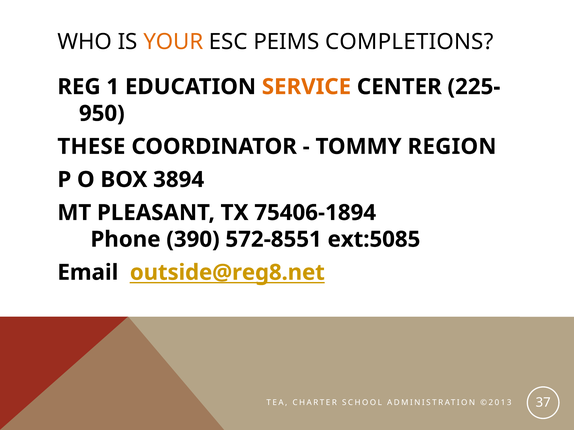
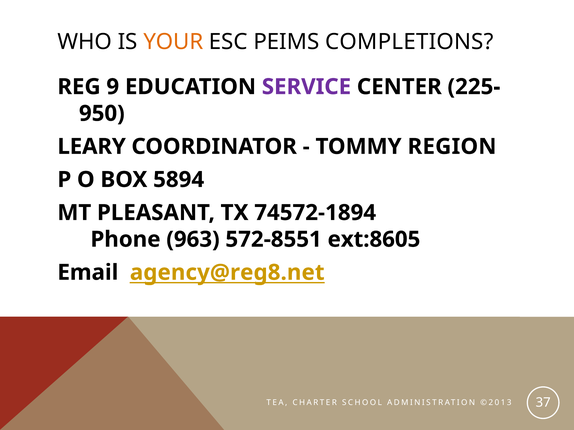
1: 1 -> 9
SERVICE colour: orange -> purple
THESE: THESE -> LEARY
3894: 3894 -> 5894
75406-1894: 75406-1894 -> 74572-1894
390: 390 -> 963
ext:5085: ext:5085 -> ext:8605
outside@reg8.net: outside@reg8.net -> agency@reg8.net
